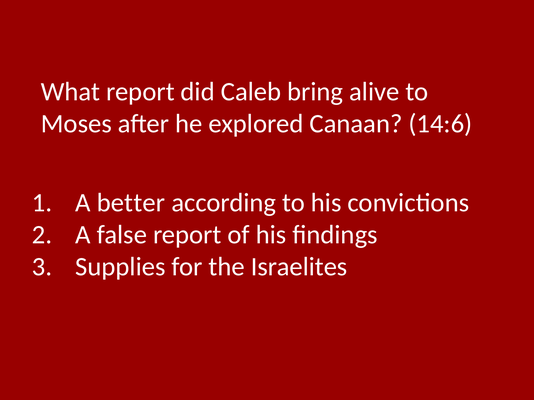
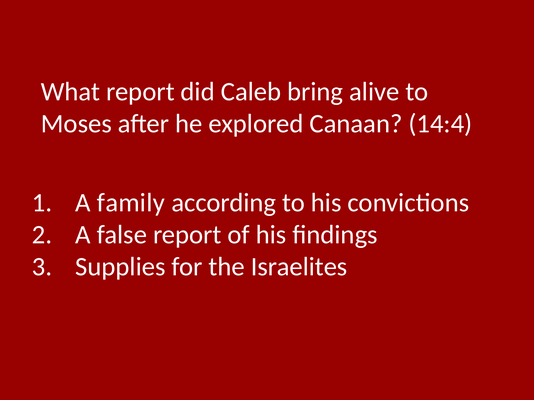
14:6: 14:6 -> 14:4
better: better -> family
